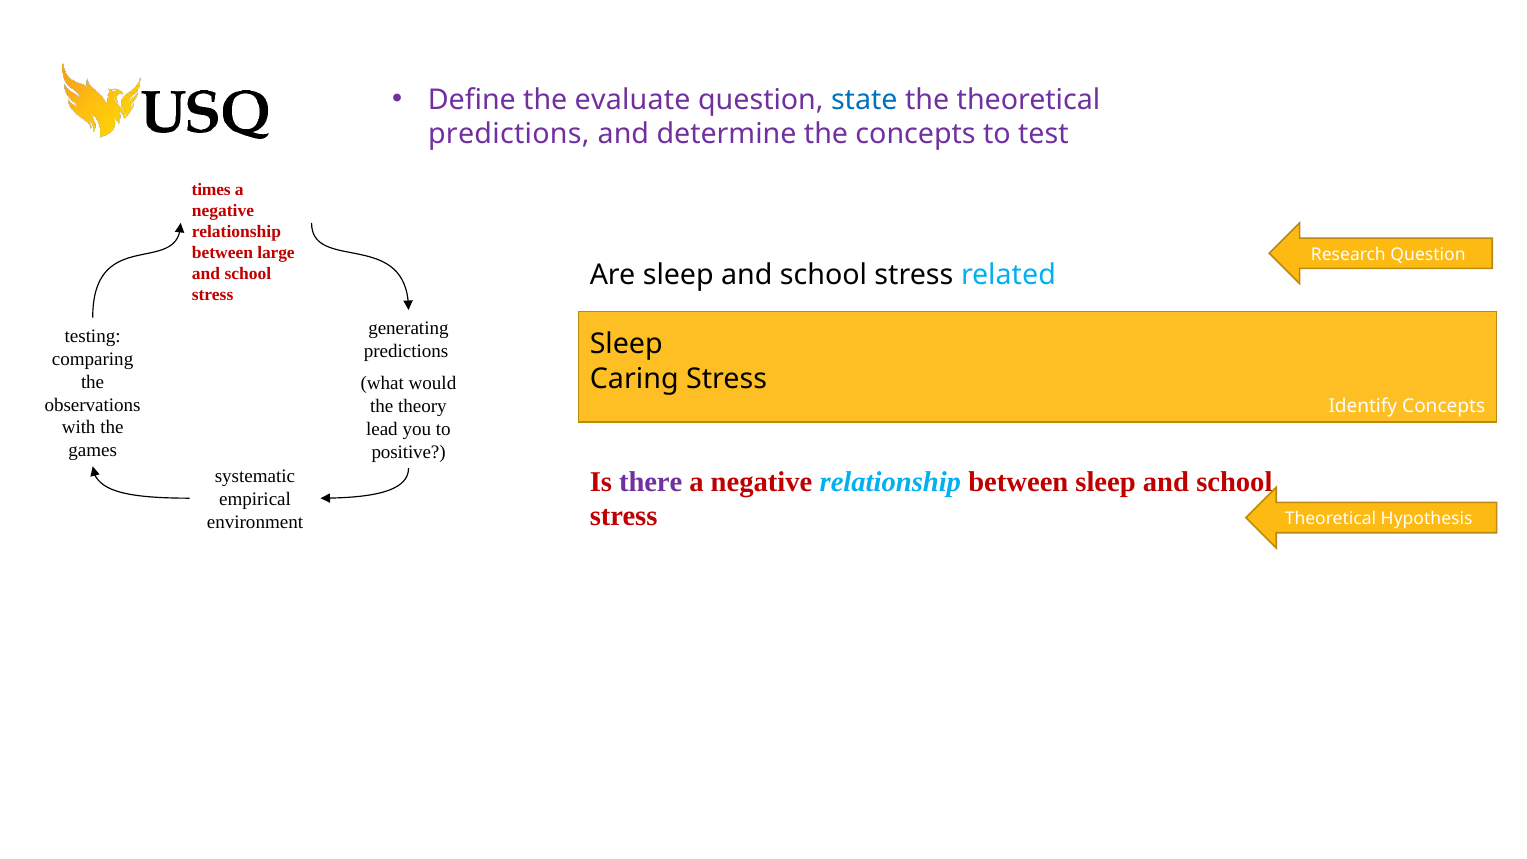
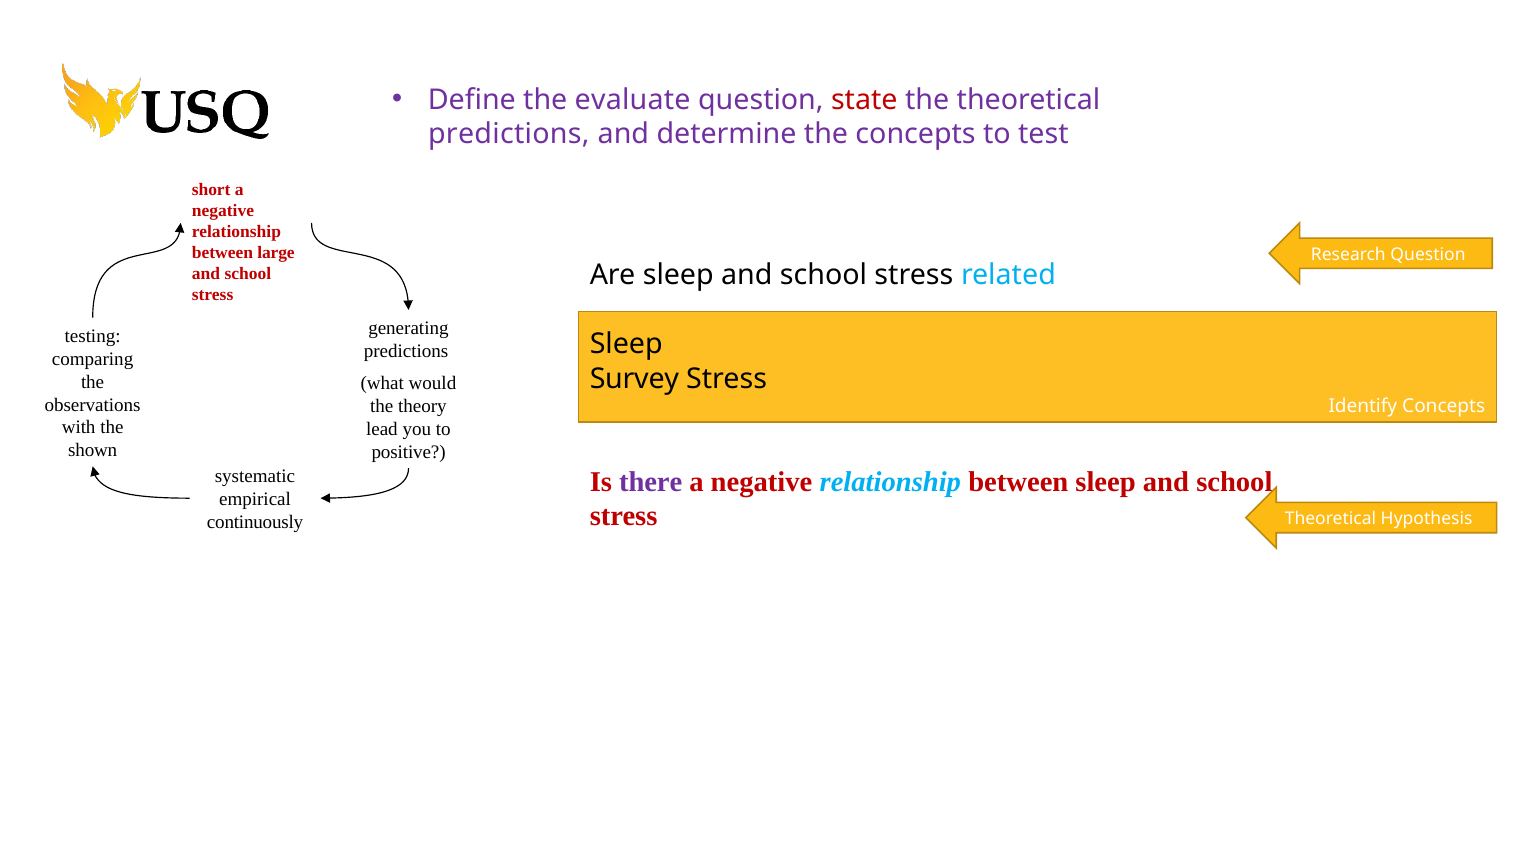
state colour: blue -> red
times: times -> short
Caring: Caring -> Survey
games: games -> shown
environment: environment -> continuously
